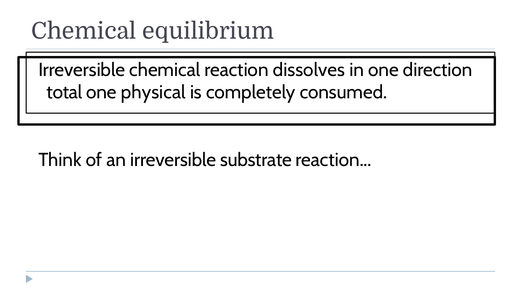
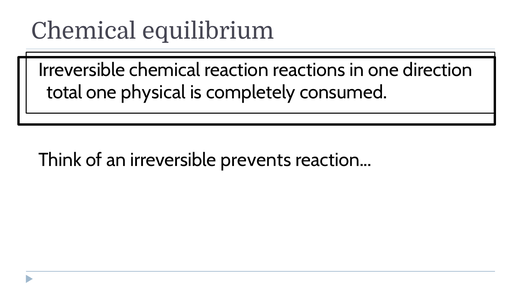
dissolves: dissolves -> reactions
substrate: substrate -> prevents
